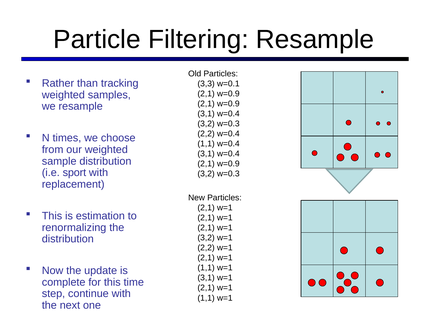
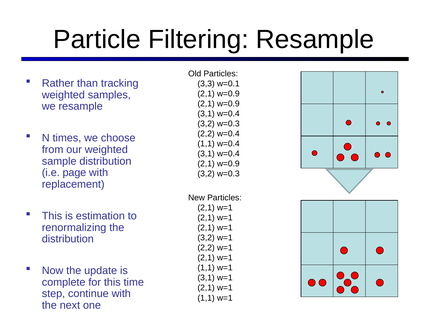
sport: sport -> page
